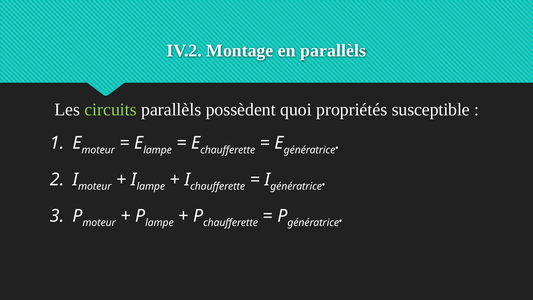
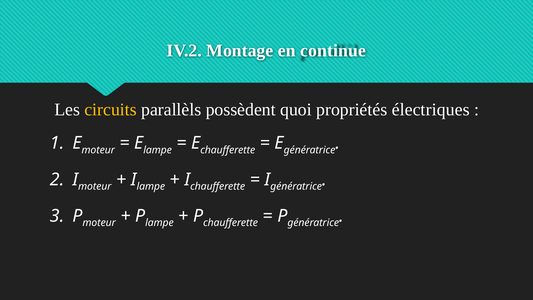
en parallèls: parallèls -> continue
circuits colour: light green -> yellow
susceptible: susceptible -> électriques
